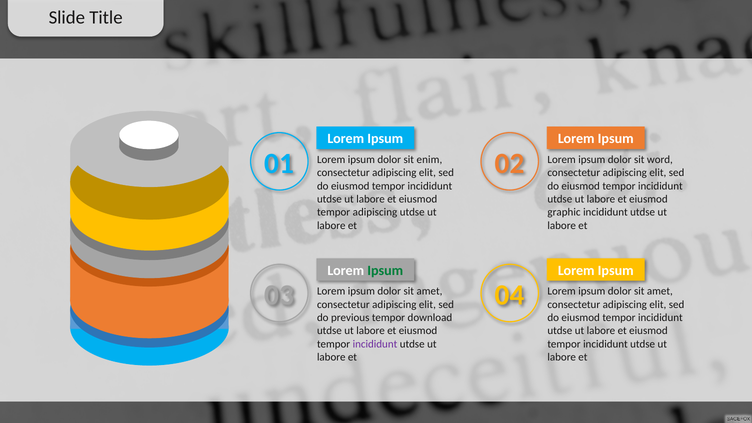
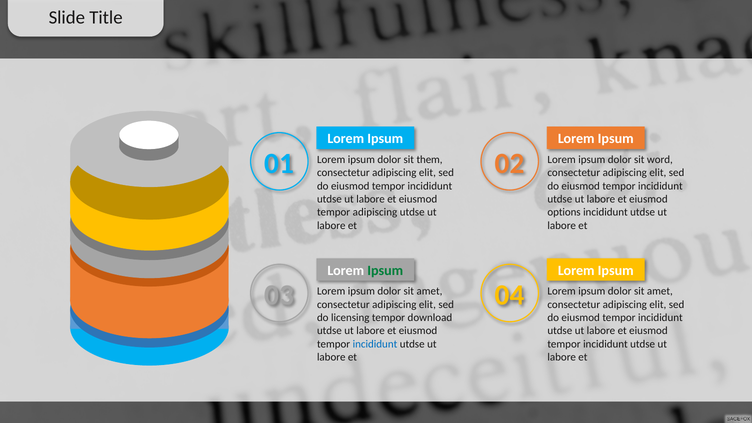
enim: enim -> them
graphic: graphic -> options
previous: previous -> licensing
incididunt at (375, 344) colour: purple -> blue
